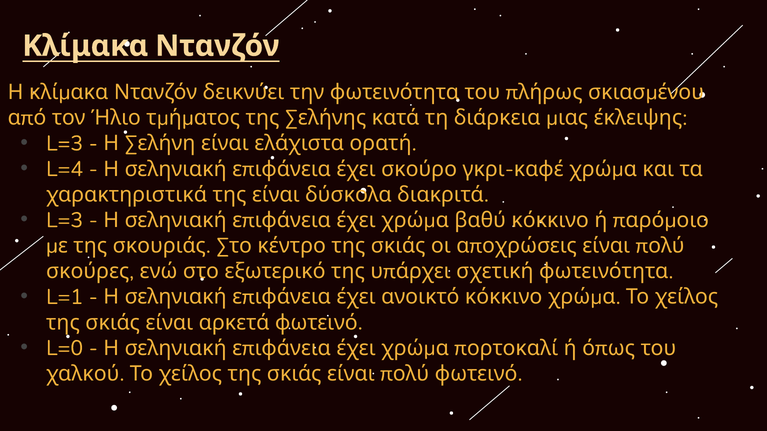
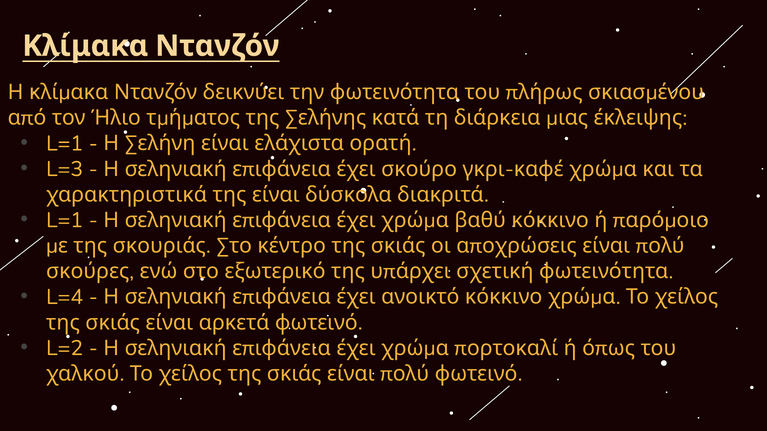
L=3 at (65, 144): L=3 -> L=1
L=4: L=4 -> L=3
L=3 at (65, 220): L=3 -> L=1
L=1: L=1 -> L=4
L=0: L=0 -> L=2
